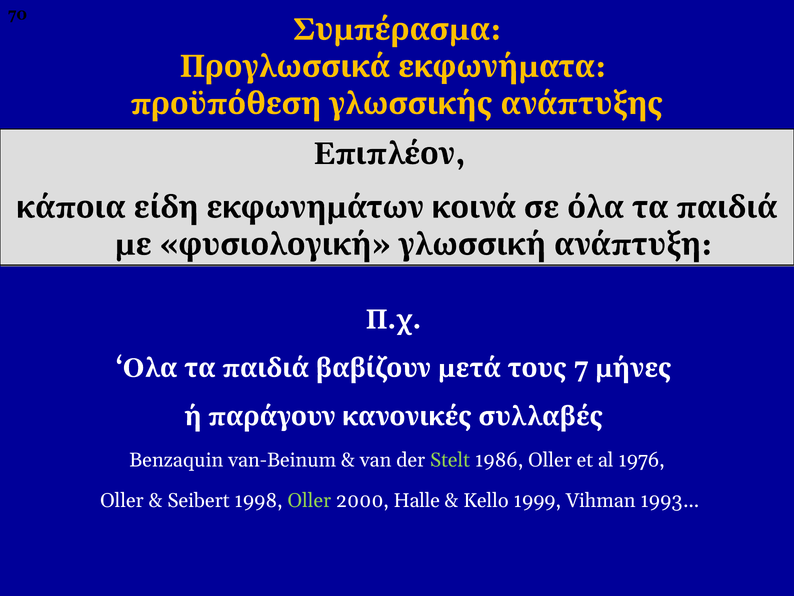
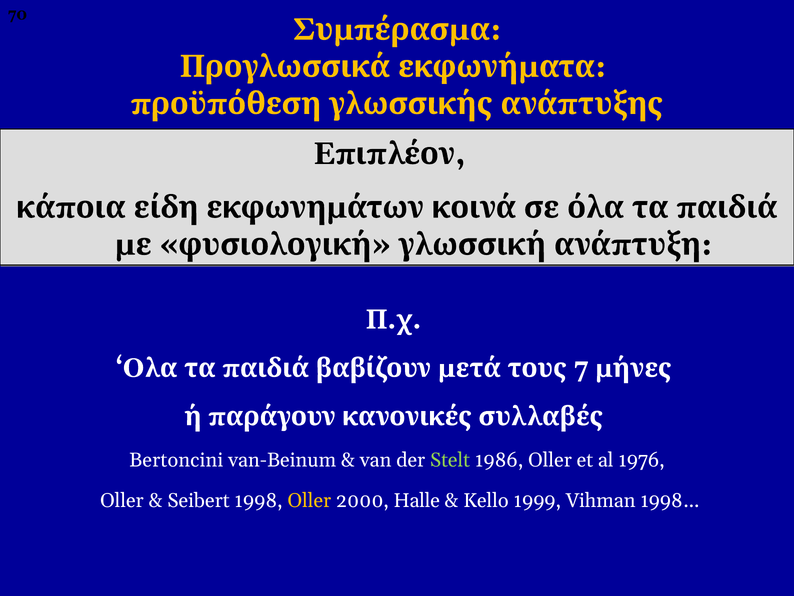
Βenzaquin: Βenzaquin -> Βertoncini
Oller at (309, 500) colour: light green -> yellow
1993…: 1993… -> 1998…
